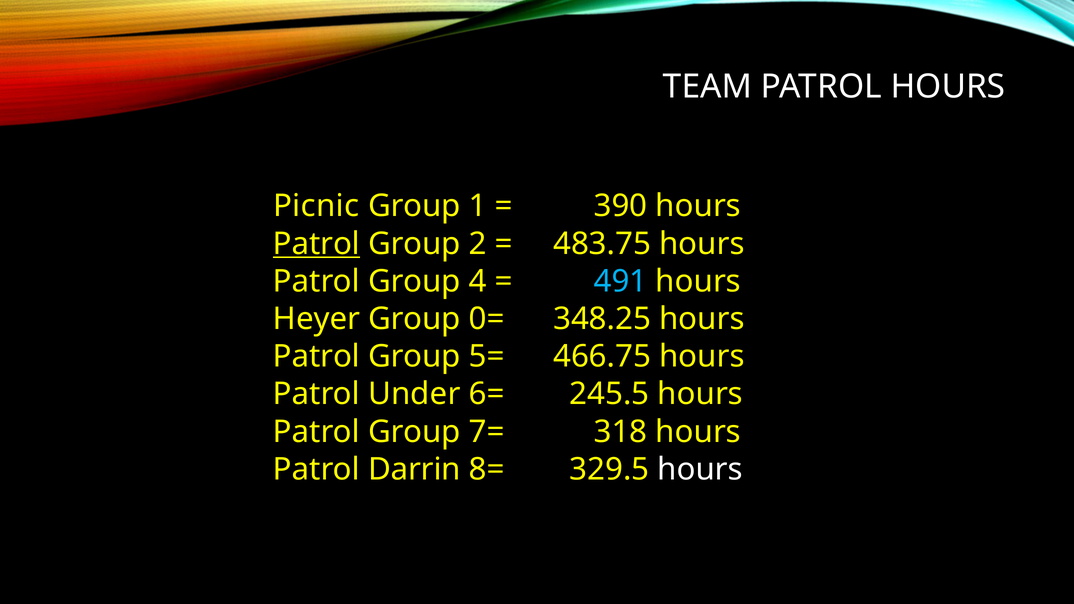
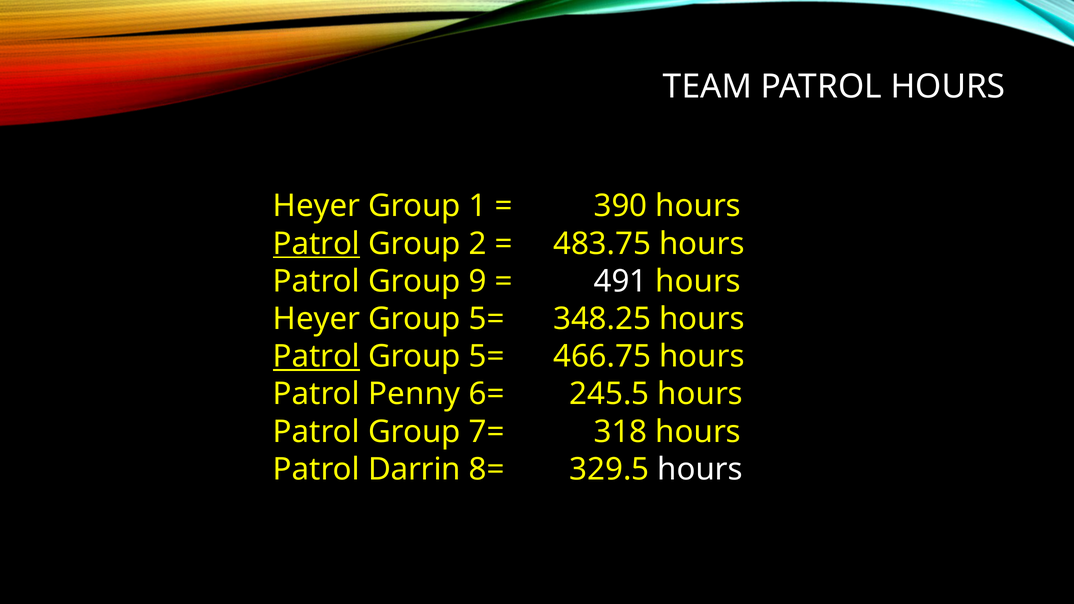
Picnic at (316, 206): Picnic -> Heyer
4: 4 -> 9
491 colour: light blue -> white
0= at (487, 319): 0= -> 5=
Patrol at (316, 357) underline: none -> present
Under: Under -> Penny
